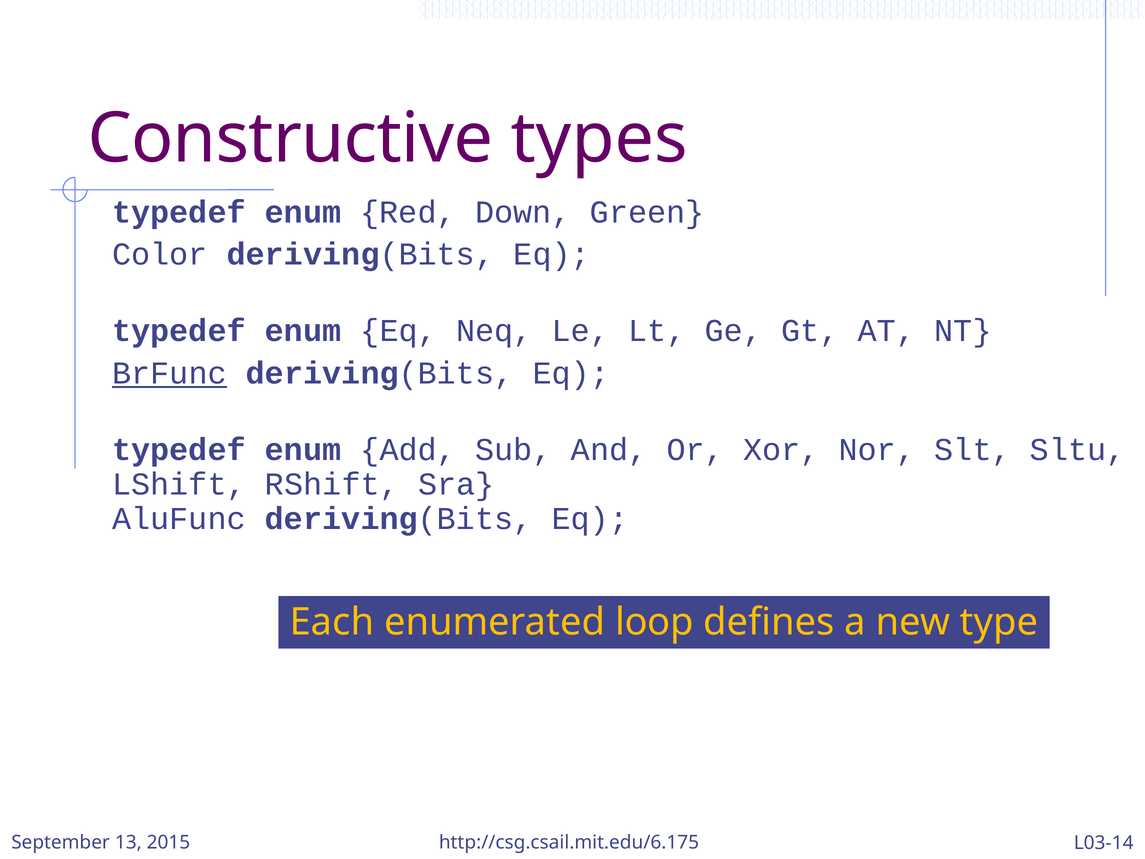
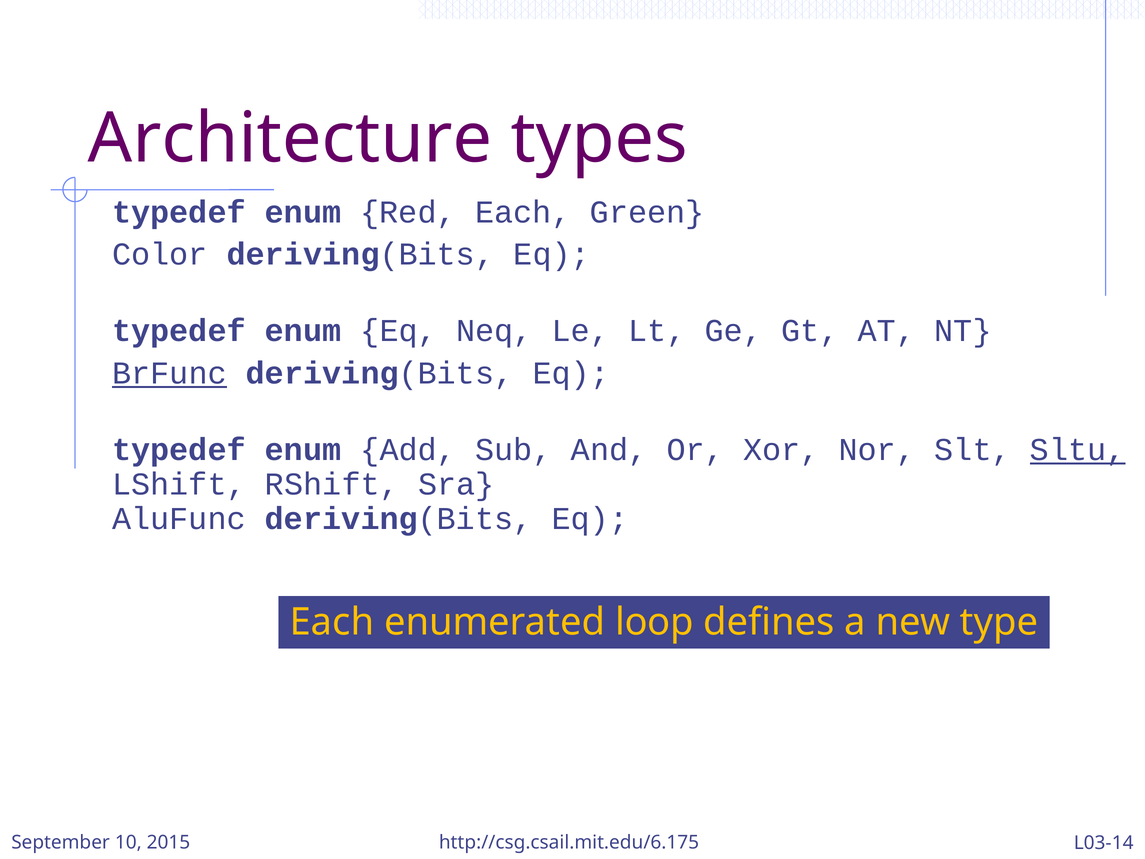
Constructive: Constructive -> Architecture
Red Down: Down -> Each
Sltu underline: none -> present
13: 13 -> 10
